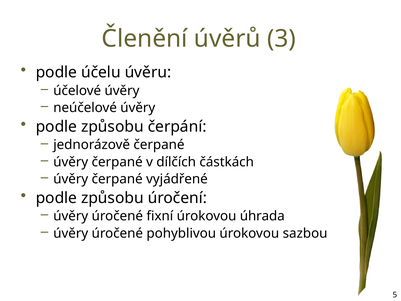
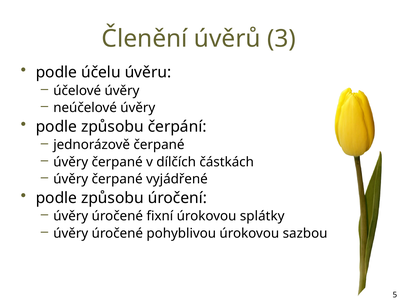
úhrada: úhrada -> splátky
